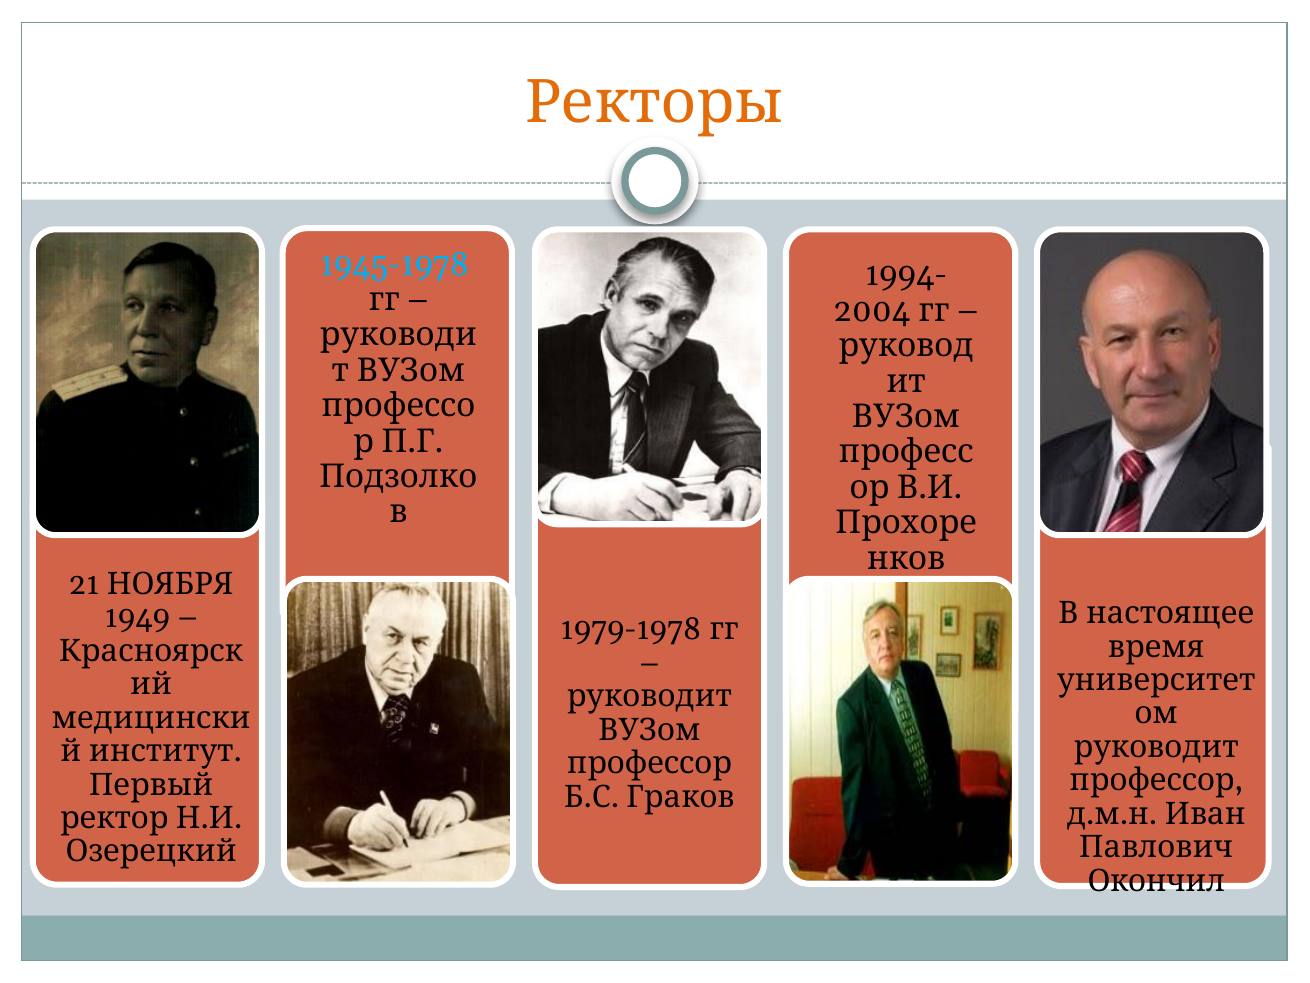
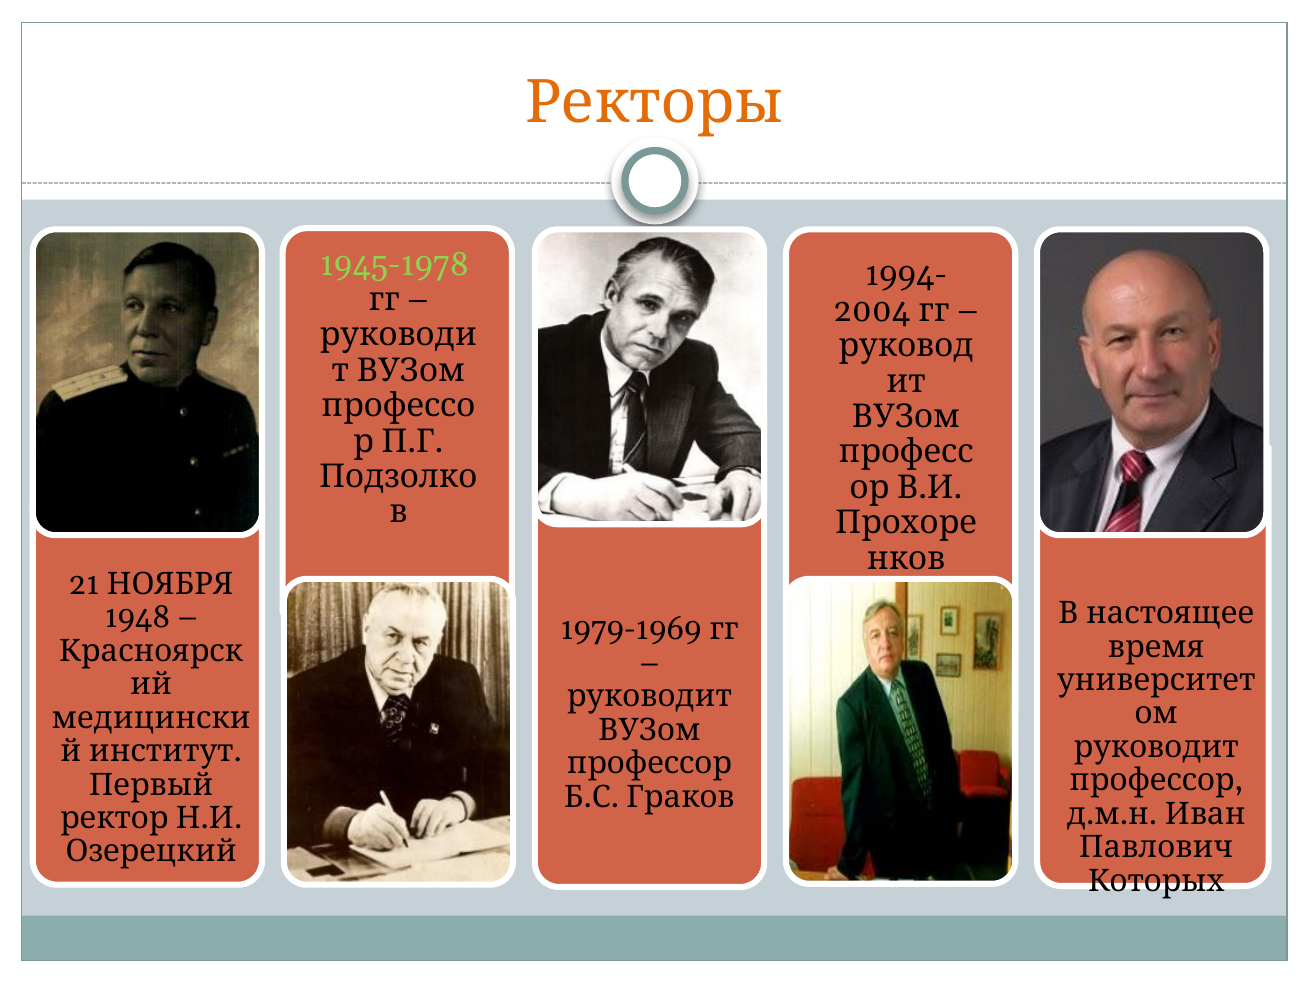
1945-1978 colour: light blue -> light green
1949: 1949 -> 1948
1979-1978: 1979-1978 -> 1979-1969
Окончил: Окончил -> Которых
